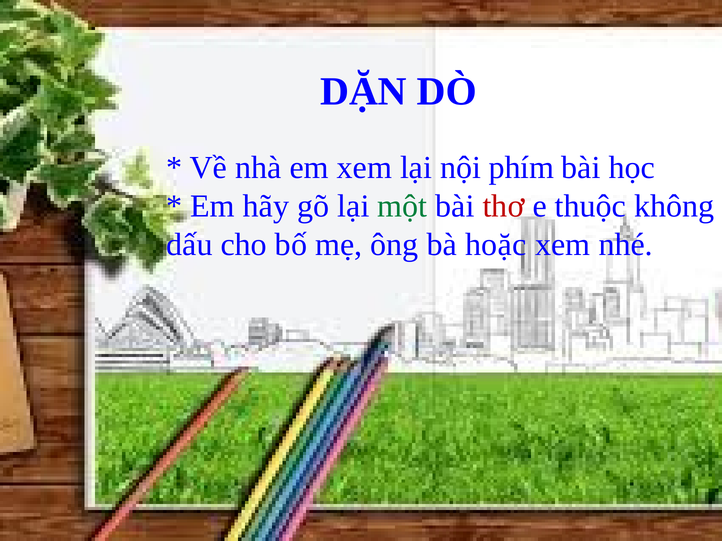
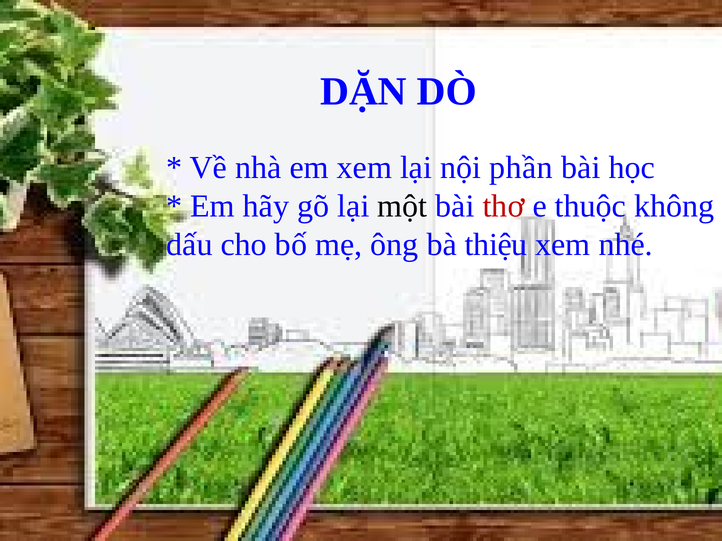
phím: phím -> phần
một colour: green -> black
hoặc: hoặc -> thiệu
